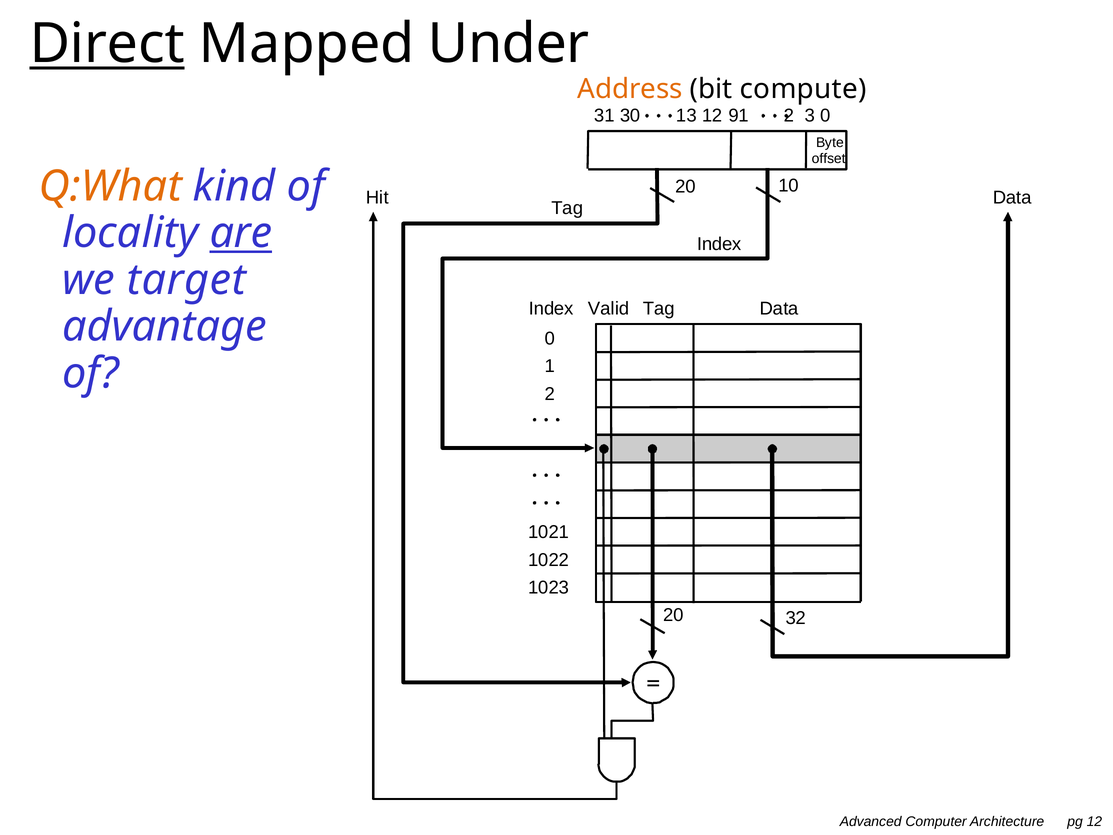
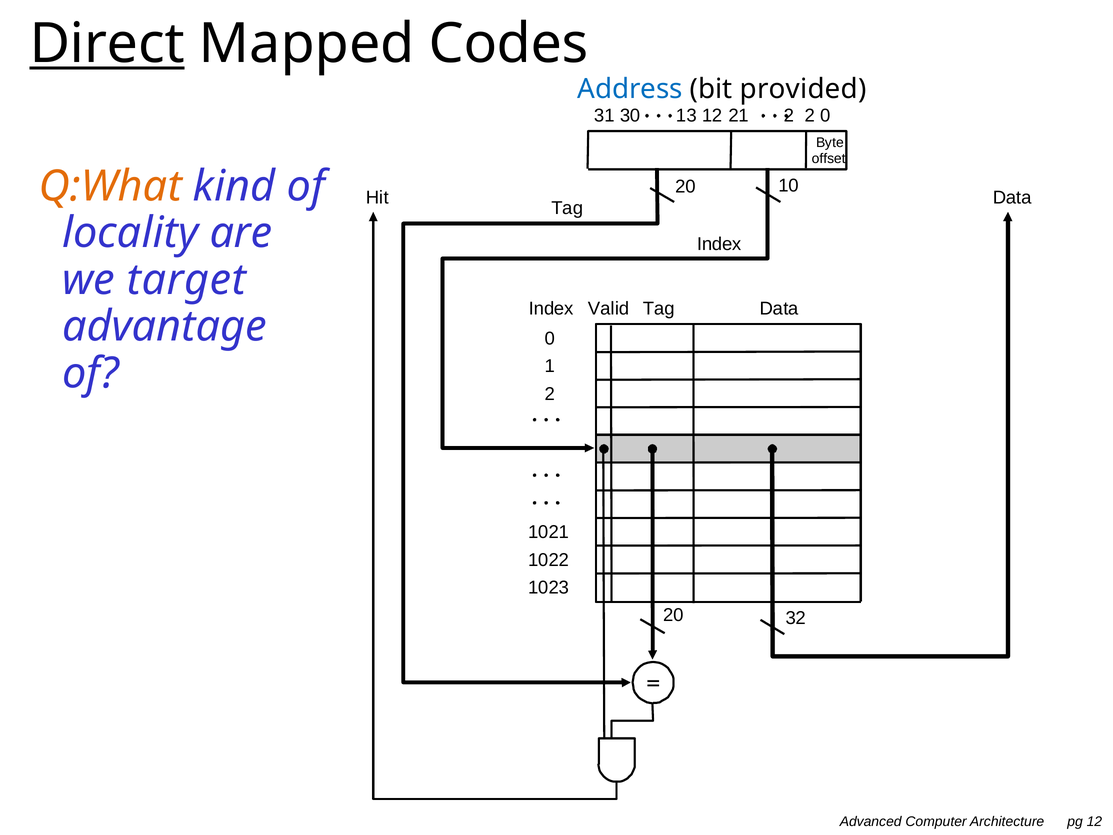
Under: Under -> Codes
Address colour: orange -> blue
compute: compute -> provided
9 at (734, 116): 9 -> 2
2 3: 3 -> 2
are underline: present -> none
